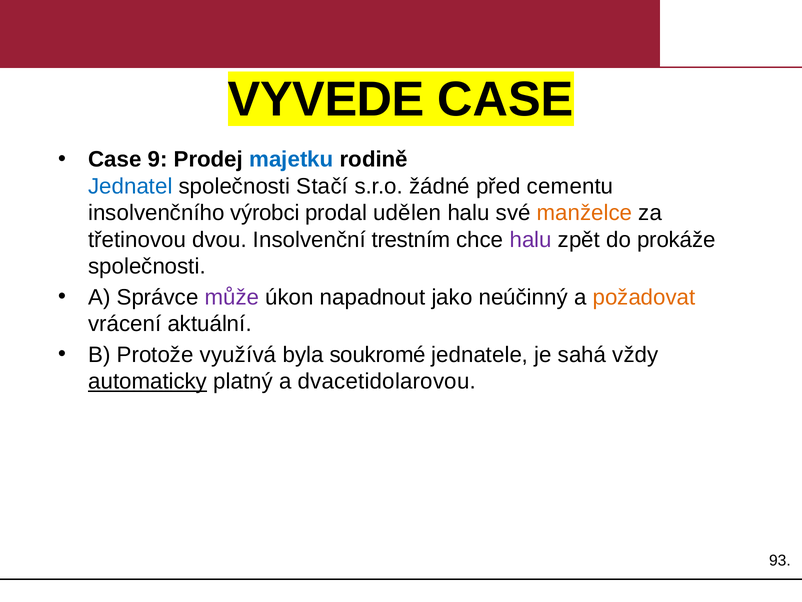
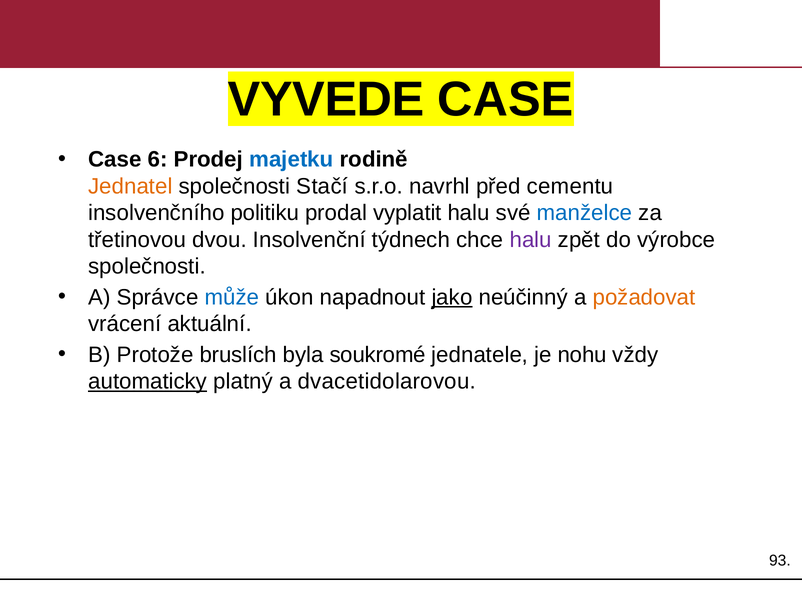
9: 9 -> 6
Jednatel colour: blue -> orange
žádné: žádné -> navrhl
výrobci: výrobci -> politiku
udělen: udělen -> vyplatit
manželce colour: orange -> blue
trestním: trestním -> týdnech
prokáže: prokáže -> výrobce
může colour: purple -> blue
jako underline: none -> present
využívá: využívá -> bruslích
sahá: sahá -> nohu
